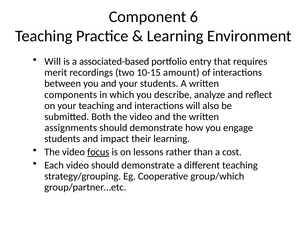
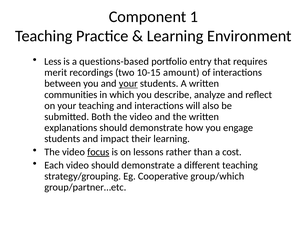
6: 6 -> 1
Will at (53, 62): Will -> Less
associated-based: associated-based -> questions-based
your at (128, 84) underline: none -> present
components: components -> communities
assignments: assignments -> explanations
